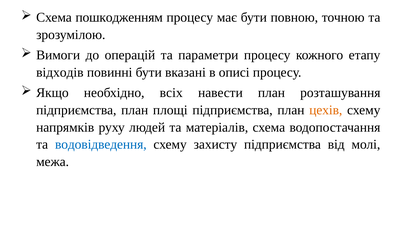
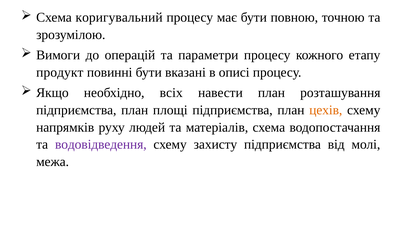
пошкодженням: пошкодженням -> коригувальний
відходів: відходів -> продукт
водовідведення colour: blue -> purple
